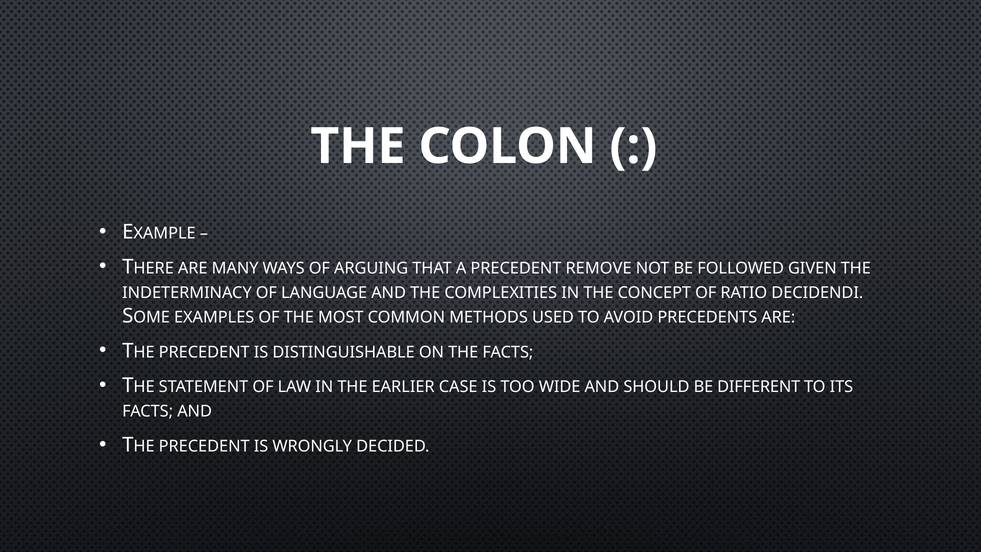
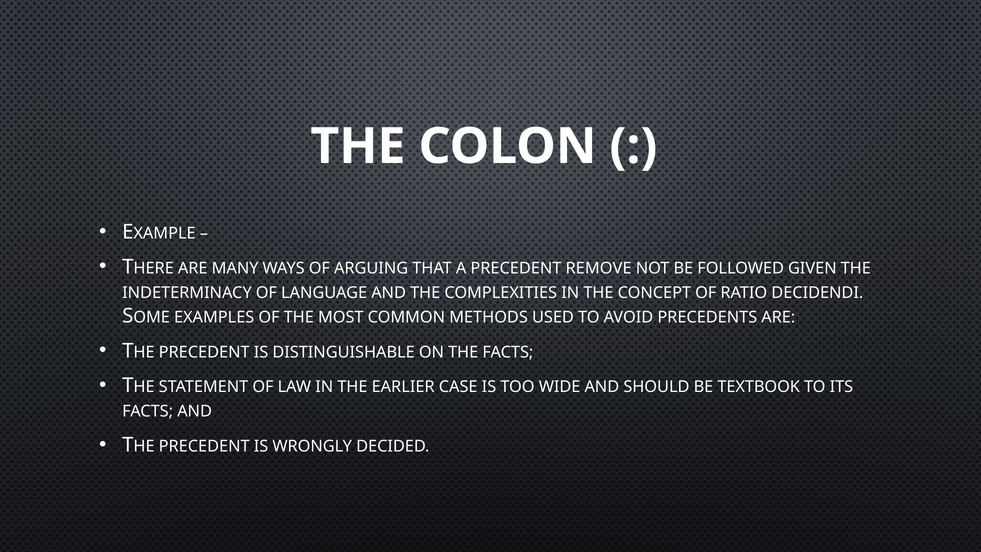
DIFFERENT: DIFFERENT -> TEXTBOOK
